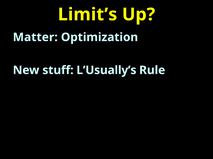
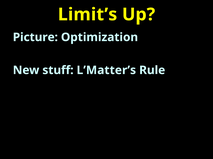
Matter: Matter -> Picture
L’Usually’s: L’Usually’s -> L’Matter’s
